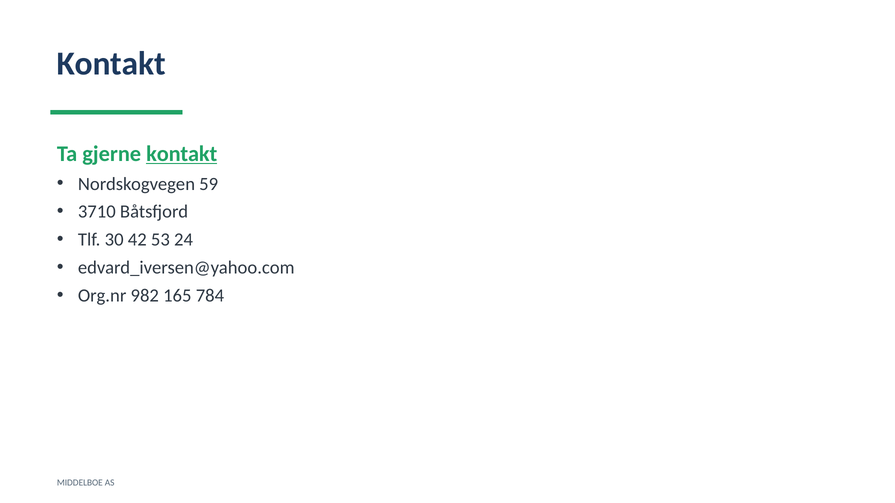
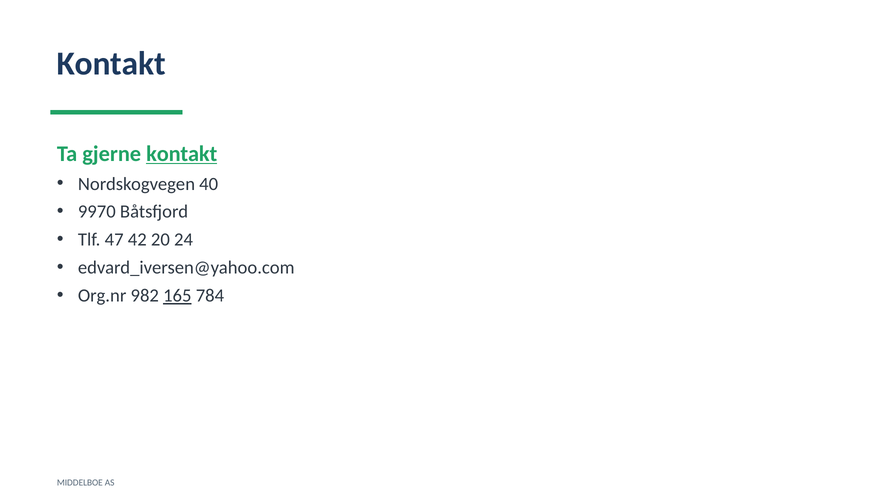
59: 59 -> 40
3710: 3710 -> 9970
30: 30 -> 47
53: 53 -> 20
165 underline: none -> present
